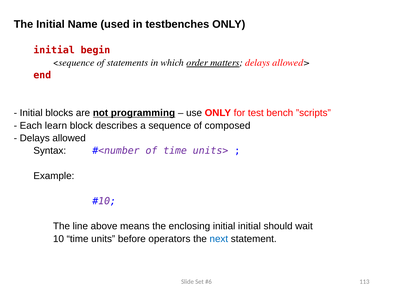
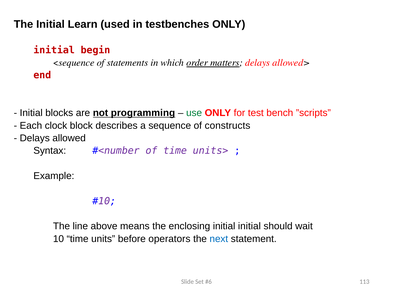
Name: Name -> Learn
use colour: black -> green
learn: learn -> clock
composed: composed -> constructs
